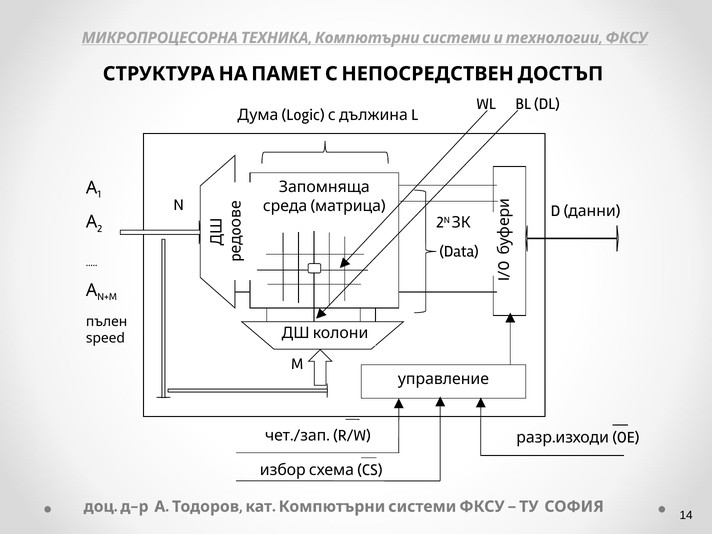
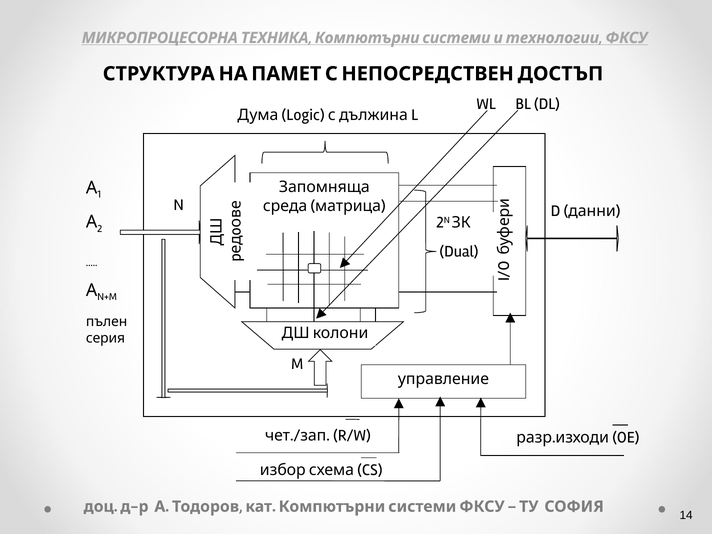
Data: Data -> Dual
speed: speed -> серия
